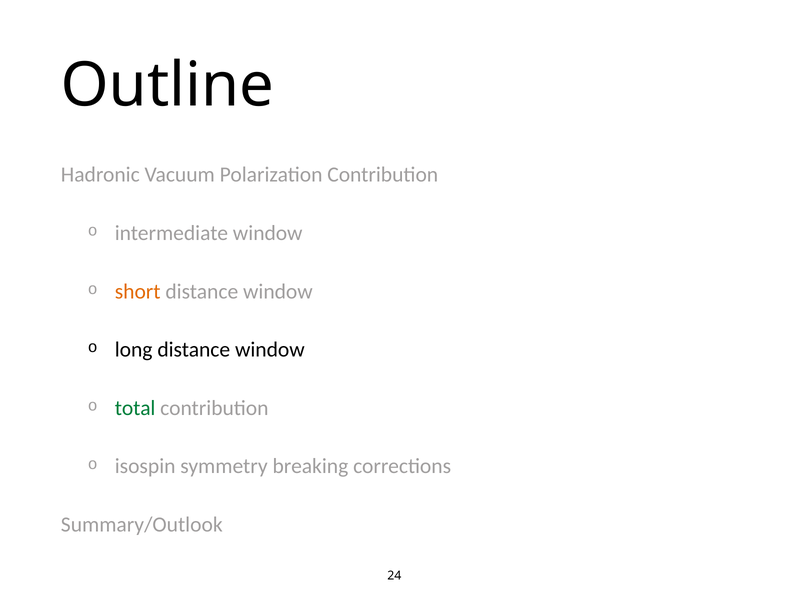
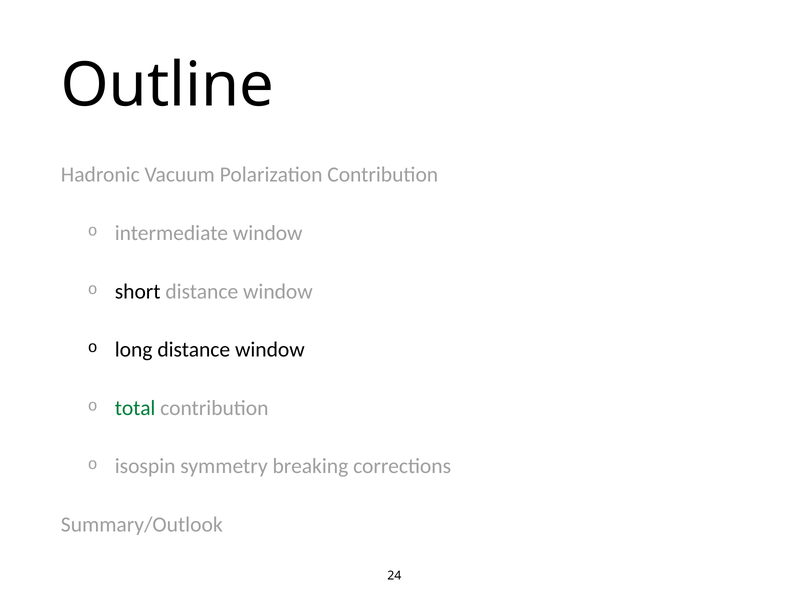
short colour: orange -> black
